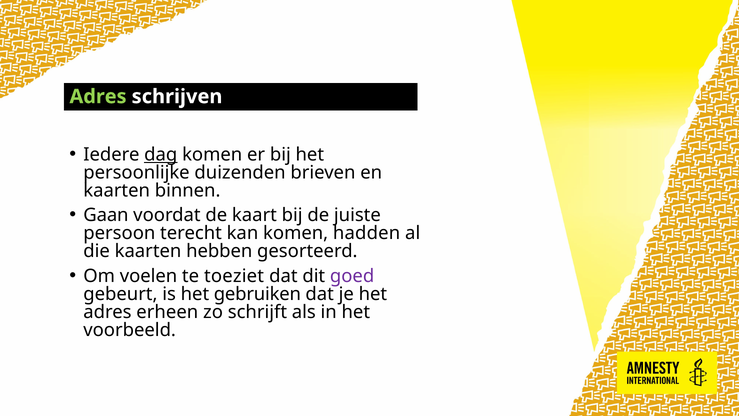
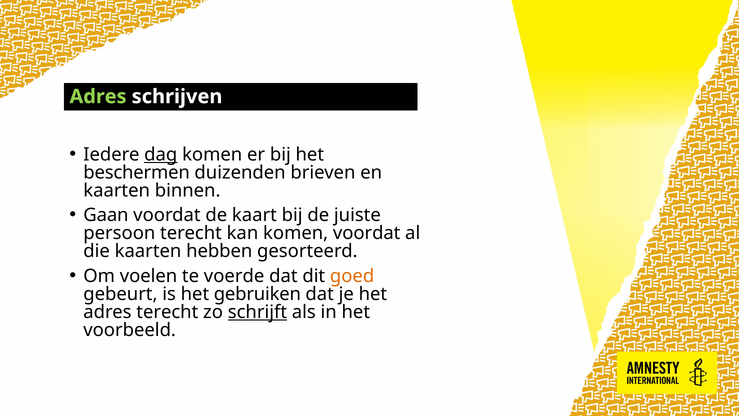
persoonlijke: persoonlijke -> beschermen
komen hadden: hadden -> voordat
toeziet: toeziet -> voerde
goed colour: purple -> orange
adres erheen: erheen -> terecht
schrijft underline: none -> present
